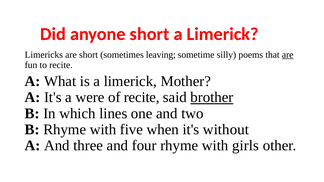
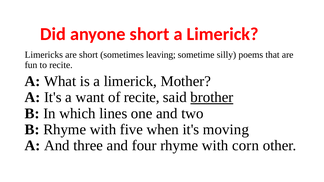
are at (288, 55) underline: present -> none
were: were -> want
without: without -> moving
girls: girls -> corn
